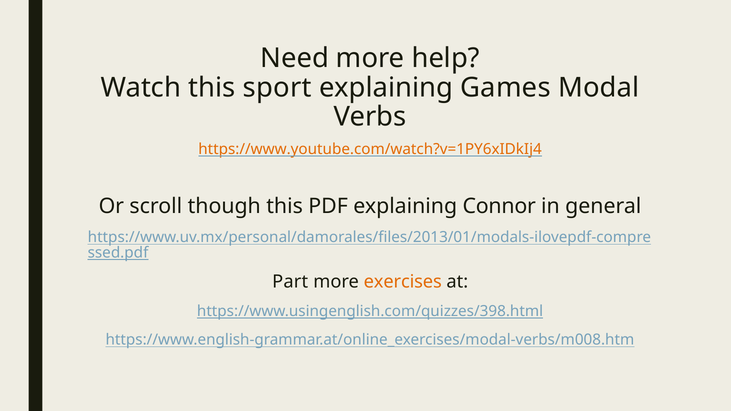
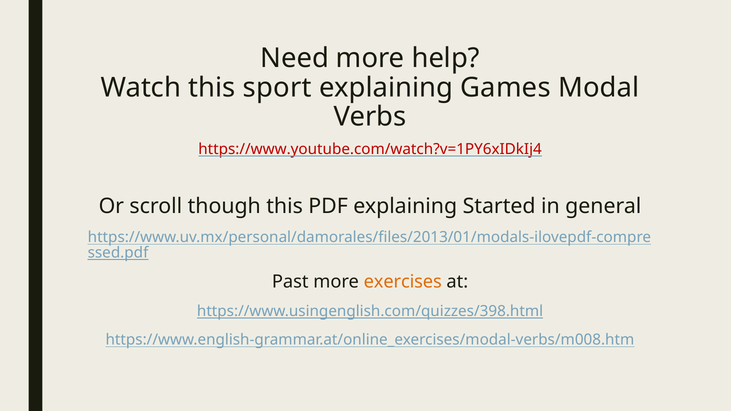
https://www.youtube.com/watch?v=1PY6xIDkIj4 colour: orange -> red
Connor: Connor -> Started
Part: Part -> Past
